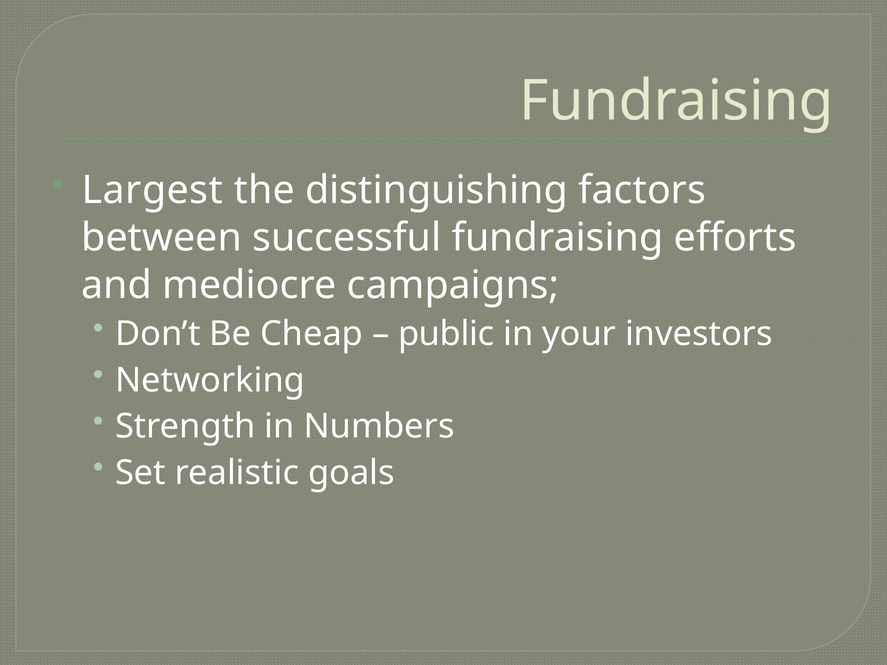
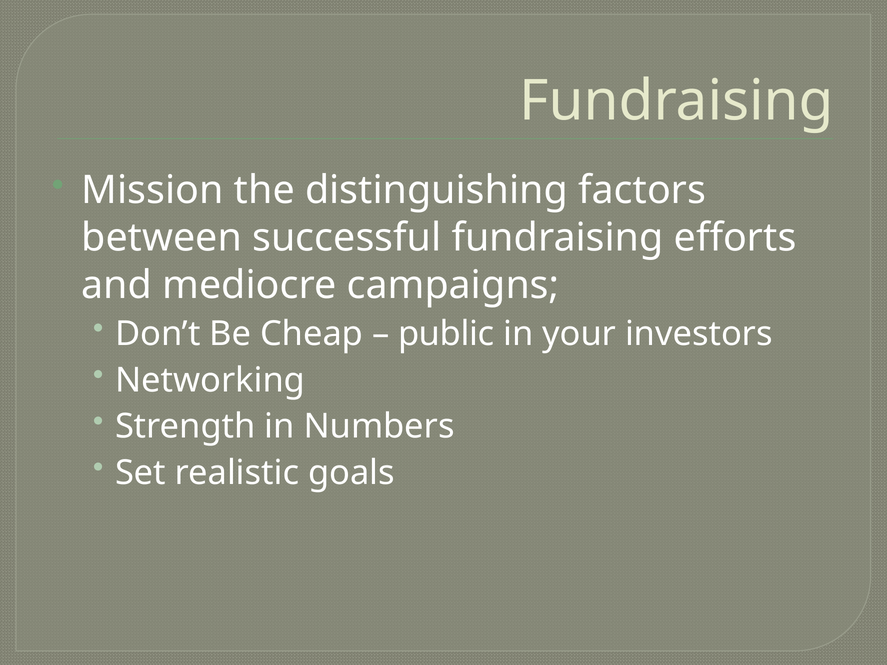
Largest: Largest -> Mission
